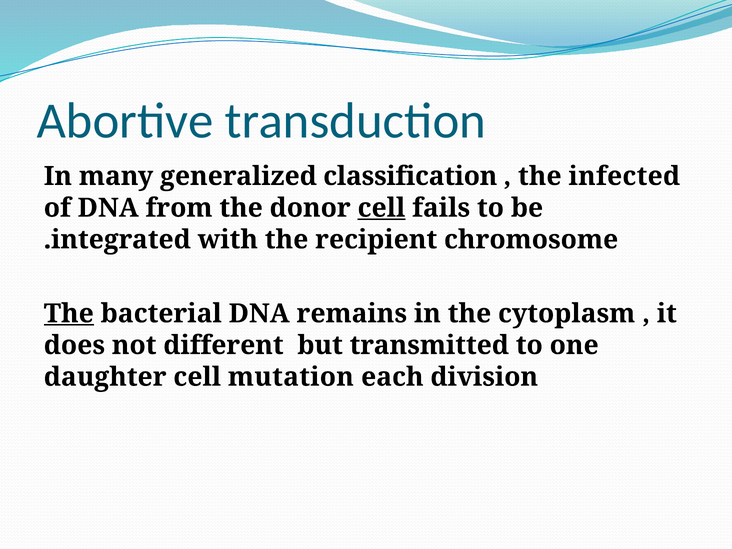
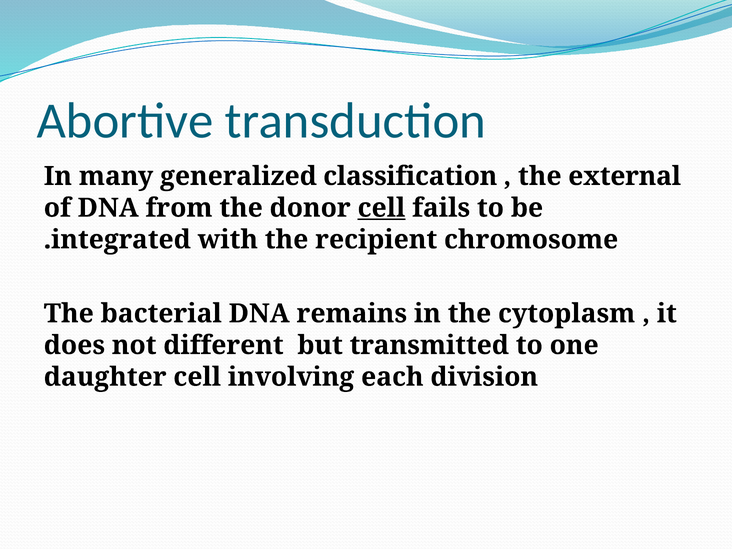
infected: infected -> external
The at (69, 314) underline: present -> none
mutation: mutation -> involving
